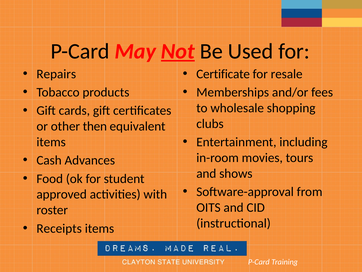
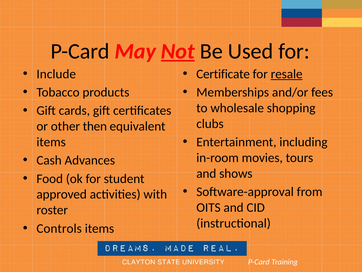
Repairs: Repairs -> Include
resale underline: none -> present
Receipts: Receipts -> Controls
